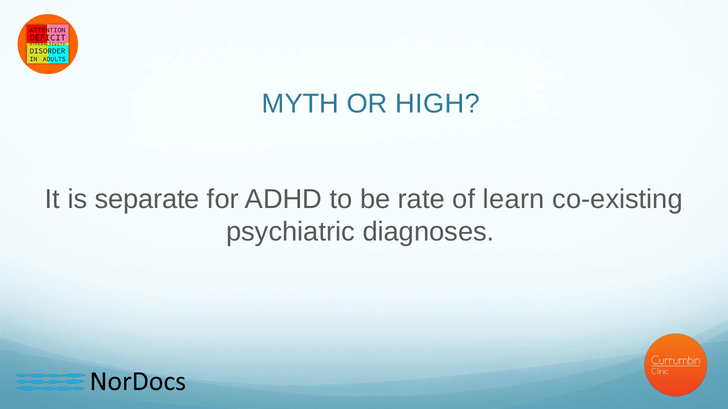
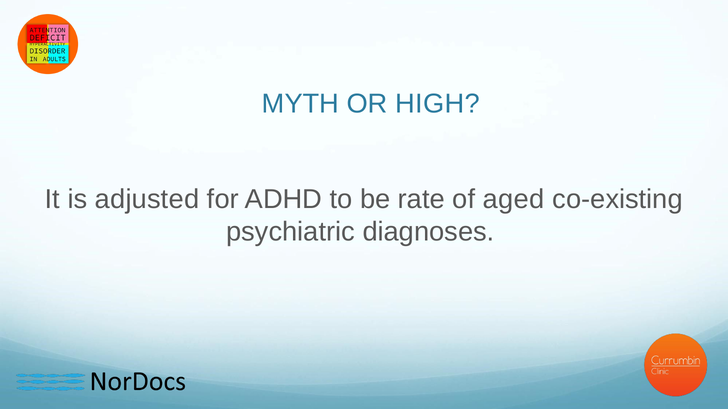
separate: separate -> adjusted
learn: learn -> aged
